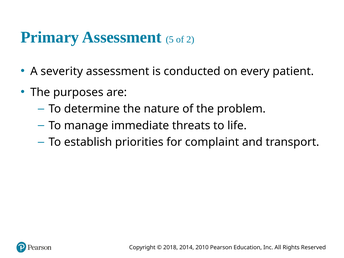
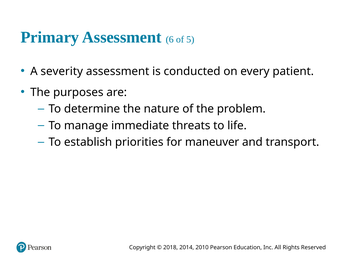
5: 5 -> 6
2: 2 -> 5
complaint: complaint -> maneuver
